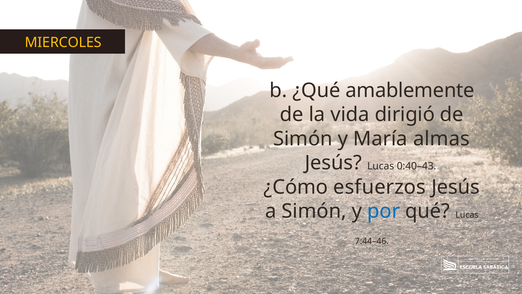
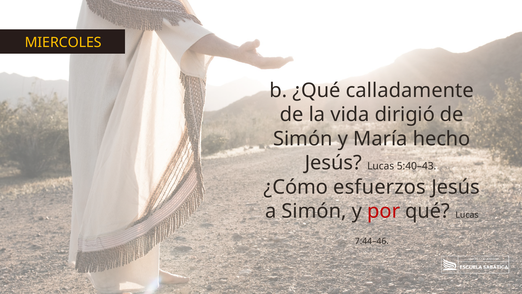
amablemente: amablemente -> calladamente
almas: almas -> hecho
0:40–43: 0:40–43 -> 5:40–43
por colour: blue -> red
